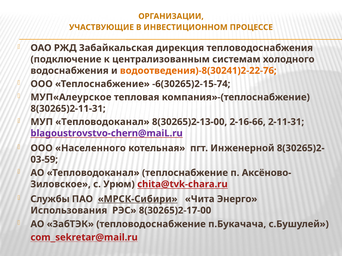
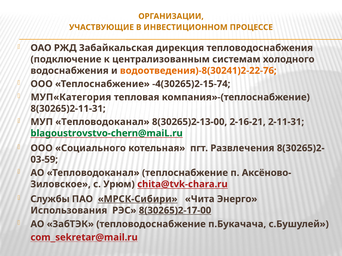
-6(30265)2-15-74: -6(30265)2-15-74 -> -4(30265)2-15-74
МУП«Алеурское: МУП«Алеурское -> МУП«Категория
2-16-66: 2-16-66 -> 2-16-21
blagoustrovstvo-chern@maiL.ru colour: purple -> green
Населенного: Населенного -> Социального
Инженерной: Инженерной -> Развлечения
8(30265)2-17-00 underline: none -> present
